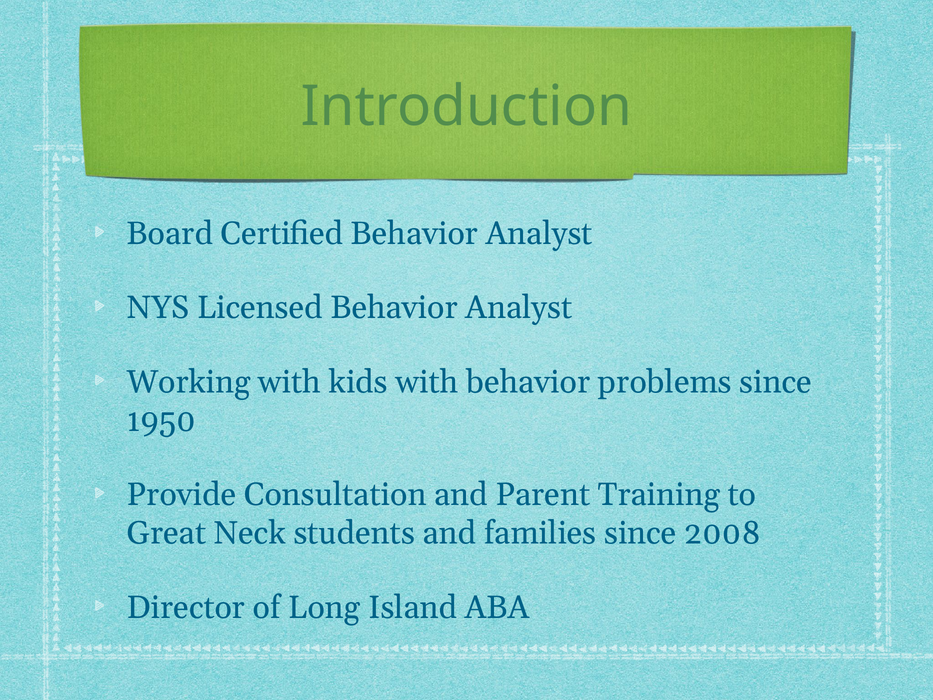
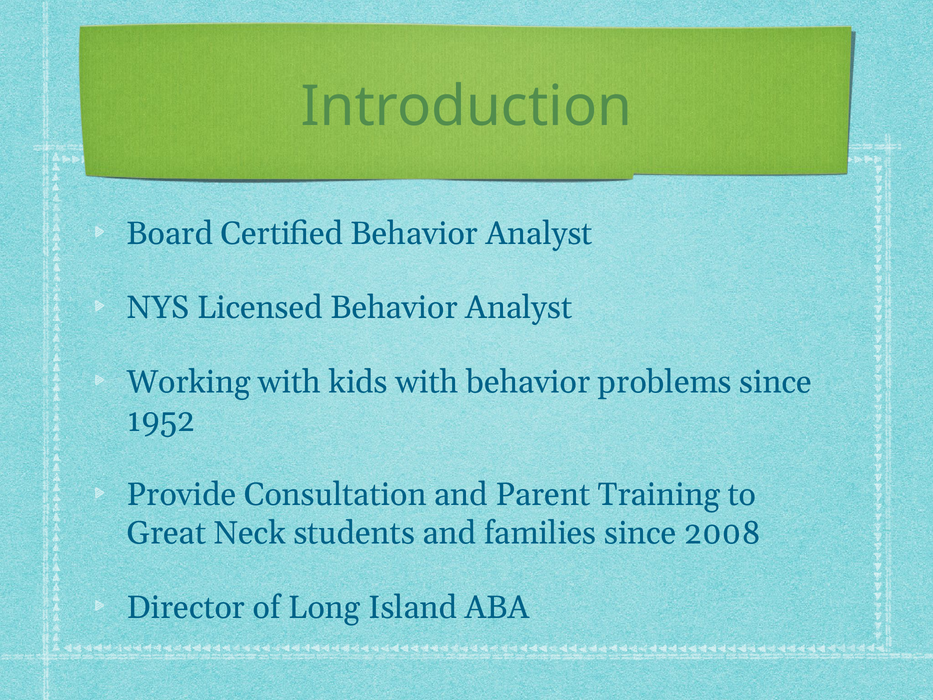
1950: 1950 -> 1952
